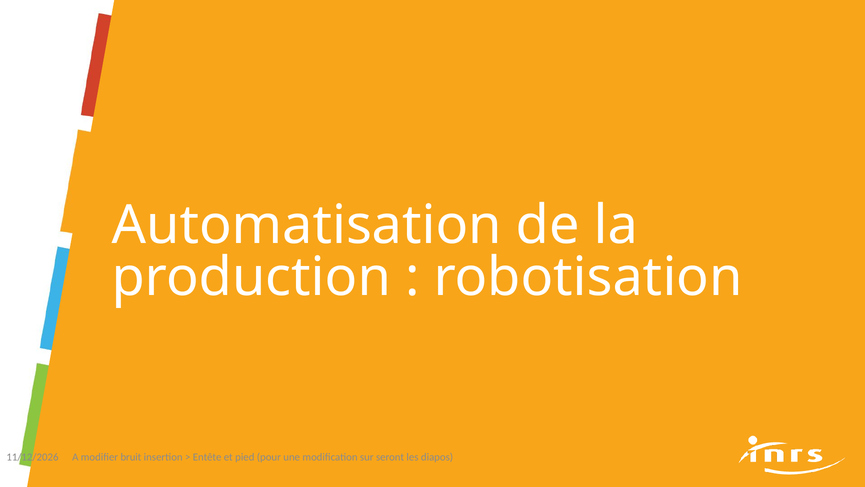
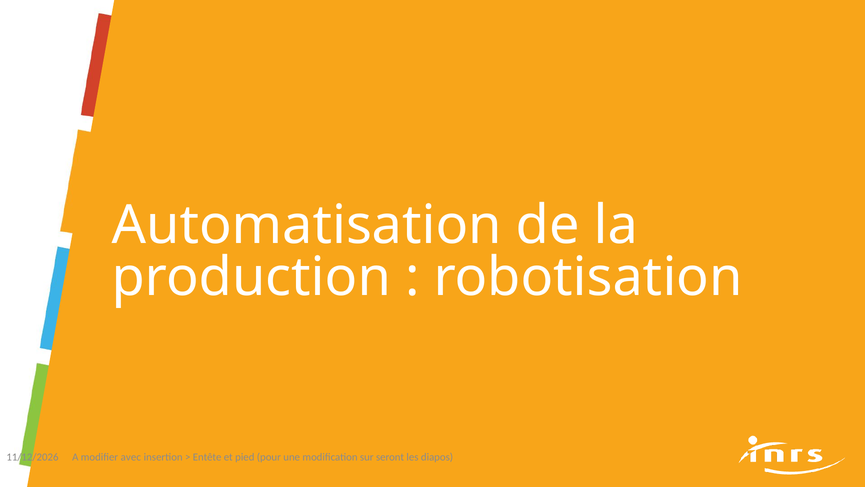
bruit: bruit -> avec
